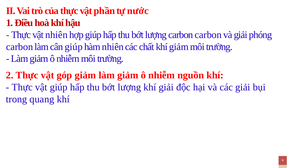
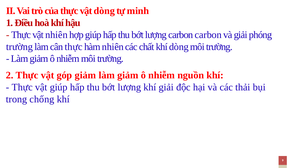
vật phần: phần -> dòng
nước: nước -> minh
carbon at (20, 47): carbon -> trường
cân giúp: giúp -> thực
khí giảm: giảm -> dòng
các giải: giải -> thải
quang: quang -> chống
